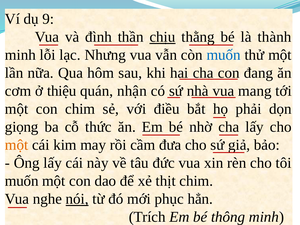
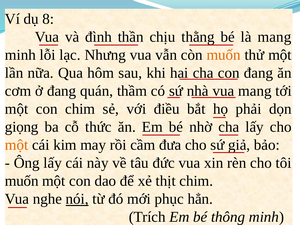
9: 9 -> 8
chịu underline: present -> none
là thành: thành -> mang
muốn at (224, 55) colour: blue -> orange
ở thiệu: thiệu -> đang
nhận: nhận -> thầm
